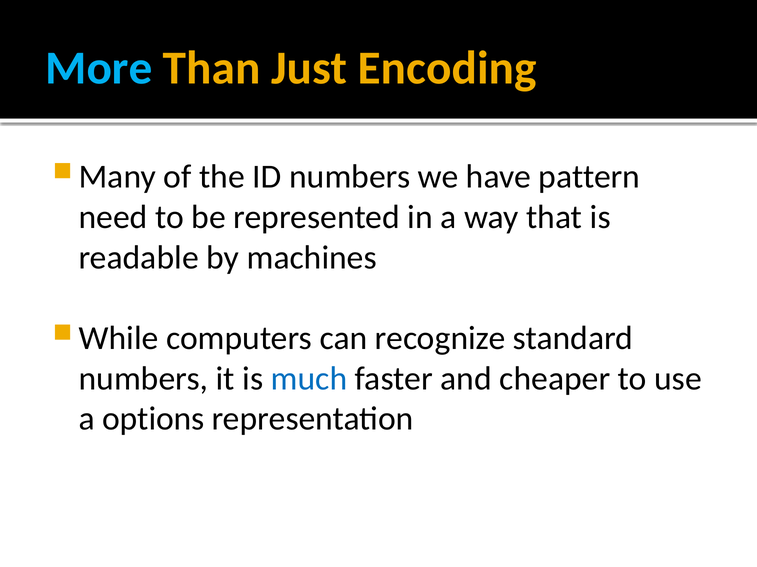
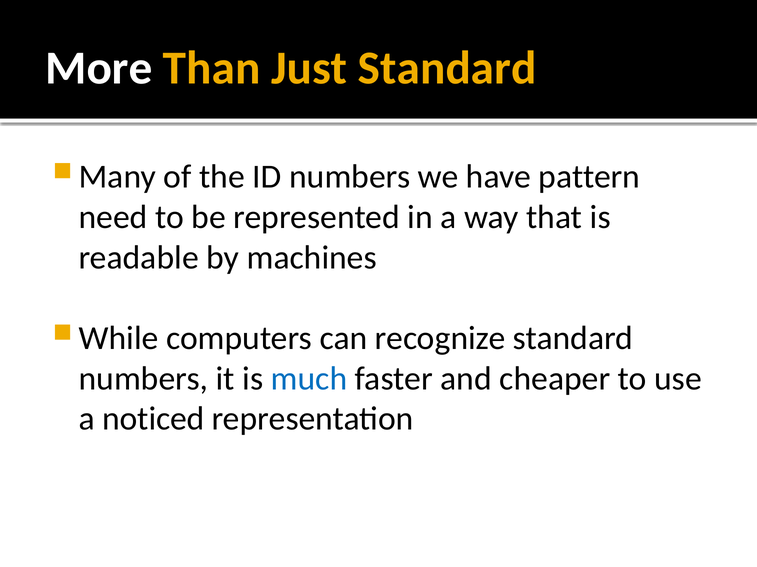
More colour: light blue -> white
Just Encoding: Encoding -> Standard
options: options -> noticed
